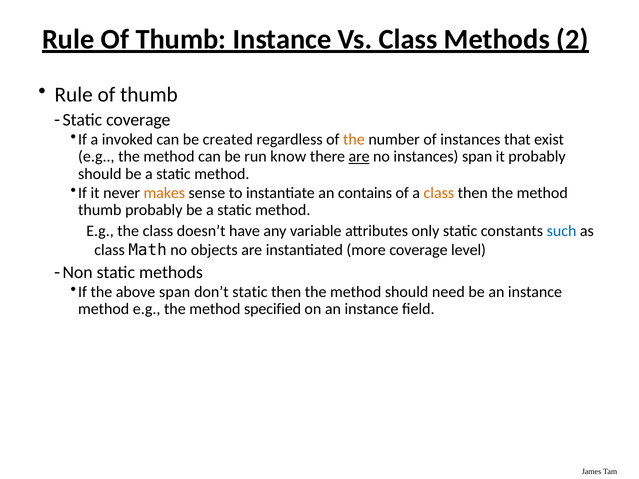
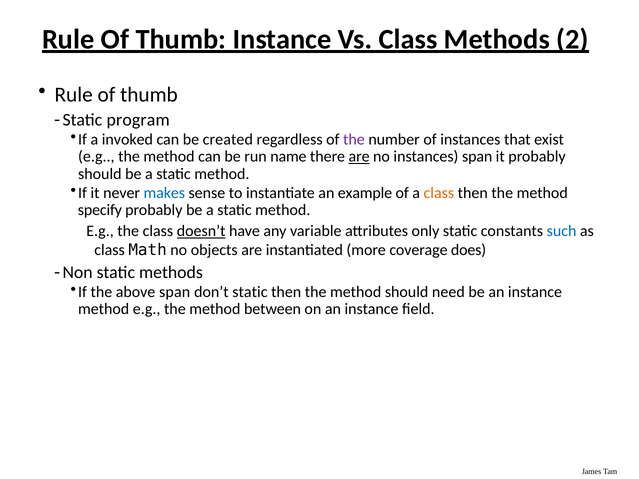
Static coverage: coverage -> program
the at (354, 139) colour: orange -> purple
know: know -> name
makes colour: orange -> blue
contains: contains -> example
thumb at (100, 210): thumb -> specify
doesn’t underline: none -> present
level: level -> does
specified: specified -> between
